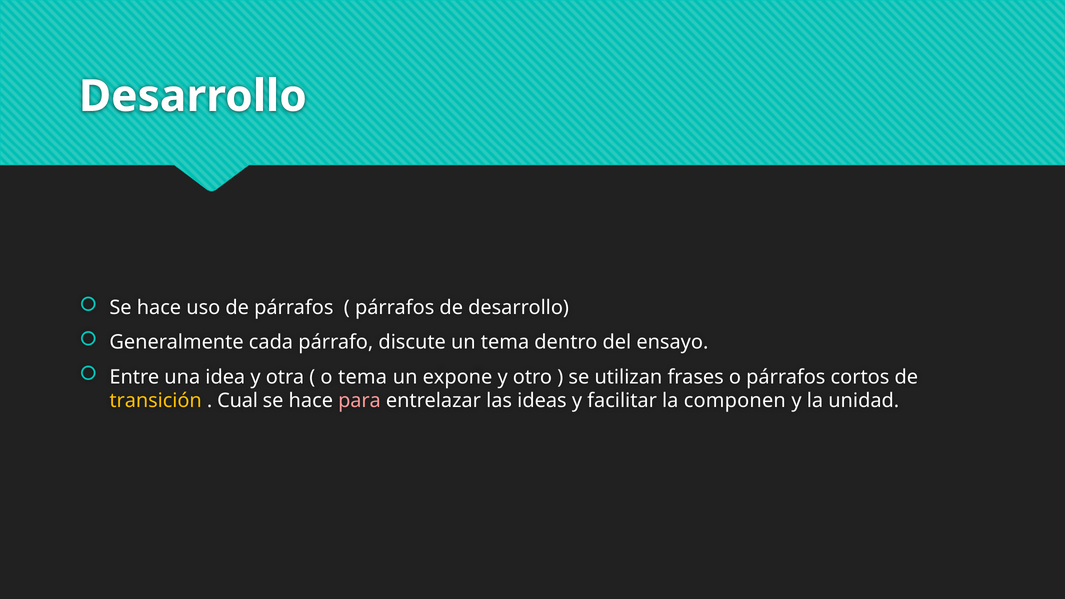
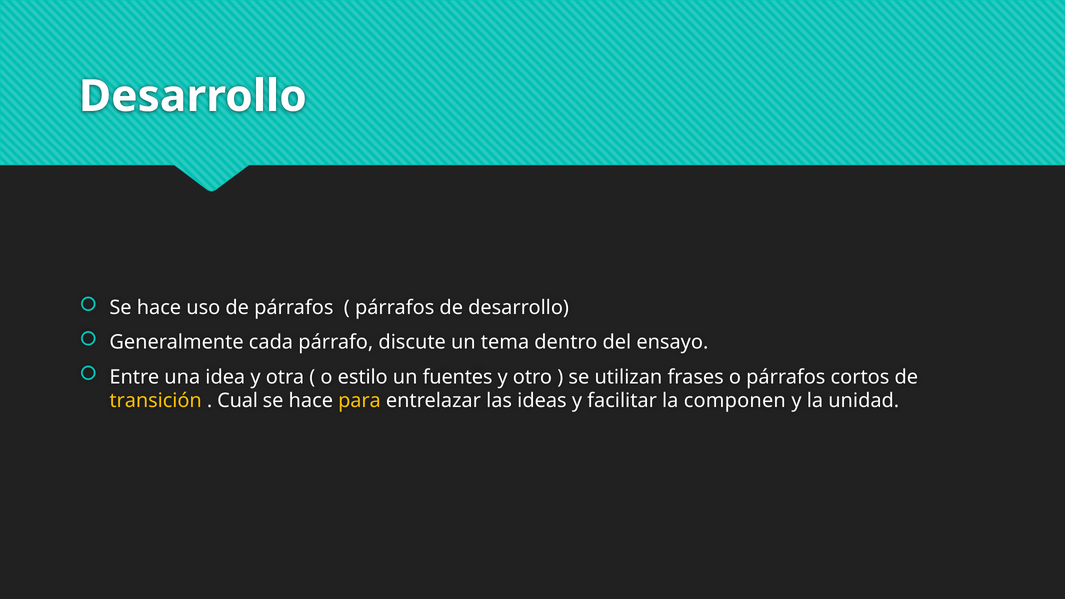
o tema: tema -> estilo
expone: expone -> fuentes
para colour: pink -> yellow
